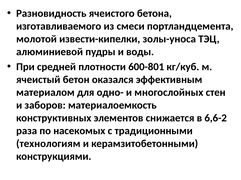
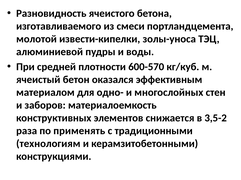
600-801: 600-801 -> 600-570
6,6-2: 6,6-2 -> 3,5-2
насекомых: насекомых -> применять
